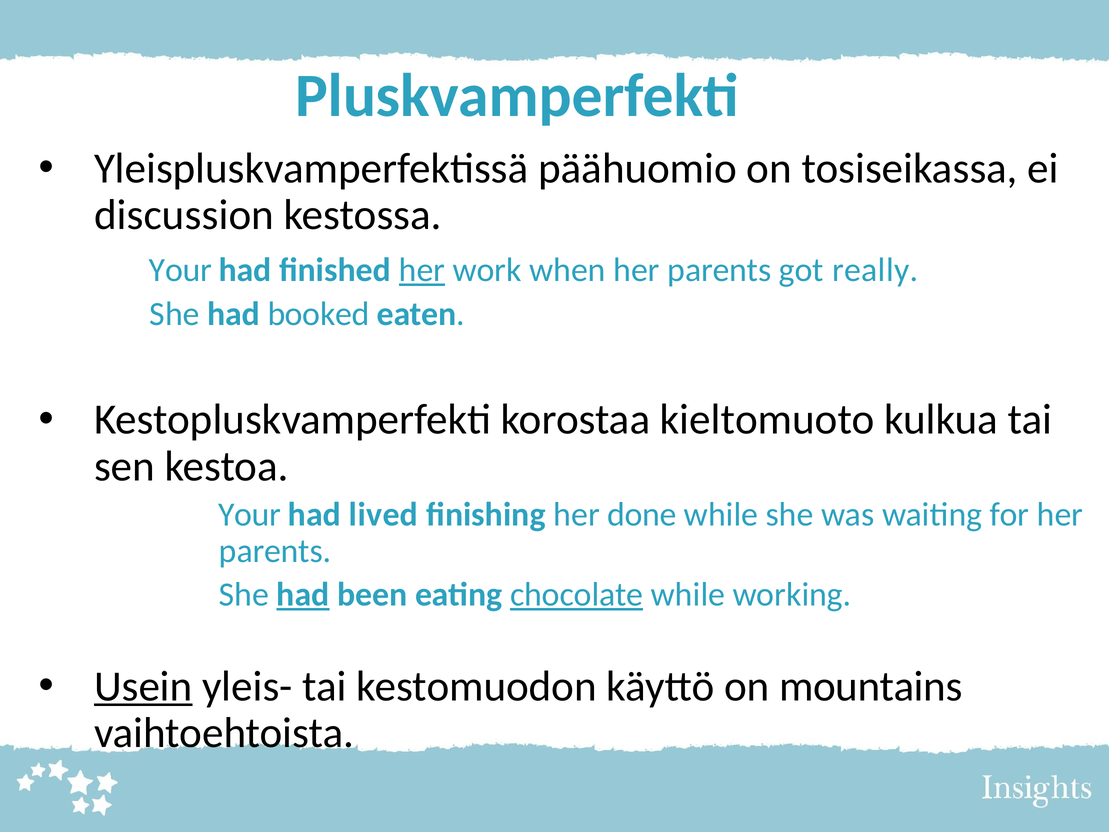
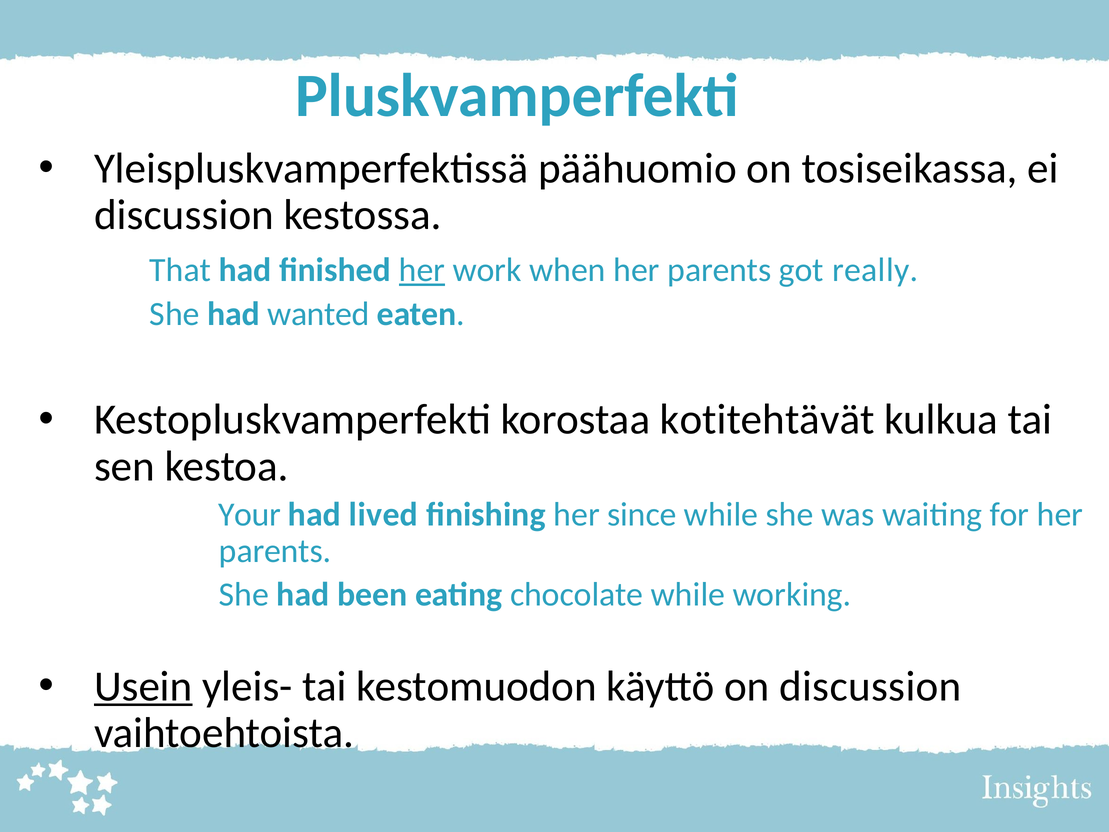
Your at (180, 270): Your -> That
booked: booked -> wanted
kieltomuoto: kieltomuoto -> kotitehtävät
done: done -> since
had at (303, 594) underline: present -> none
chocolate underline: present -> none
on mountains: mountains -> discussion
